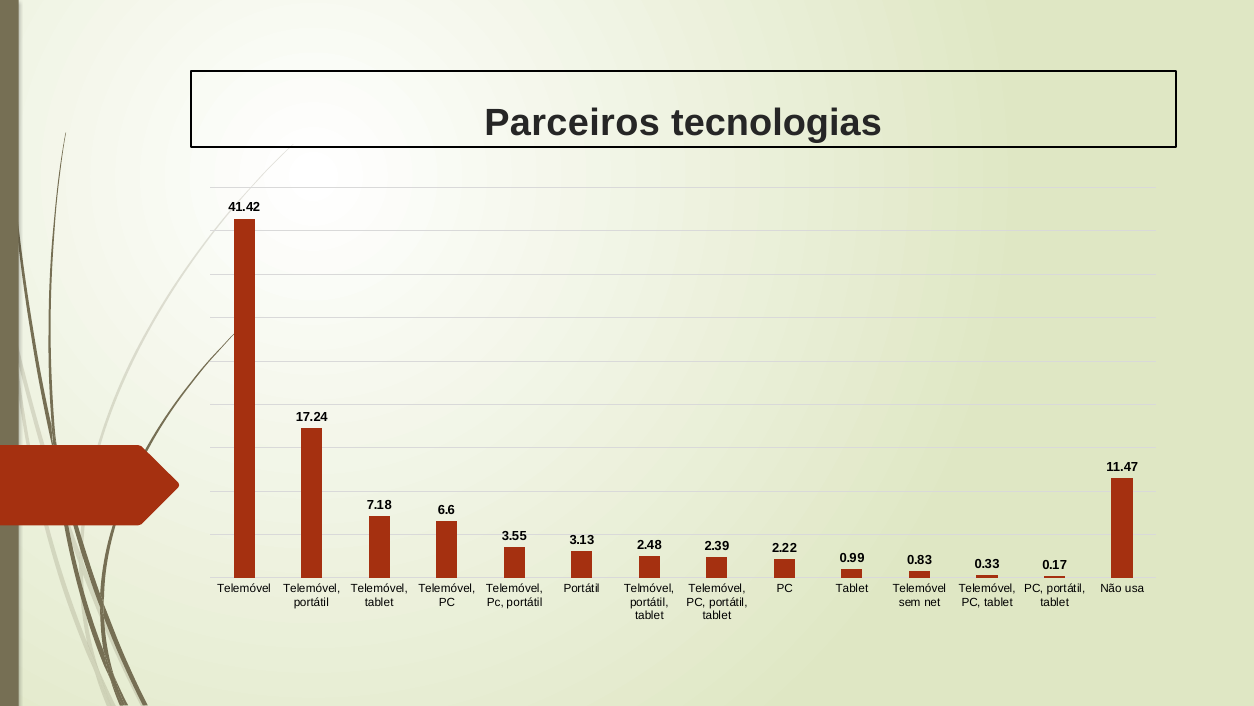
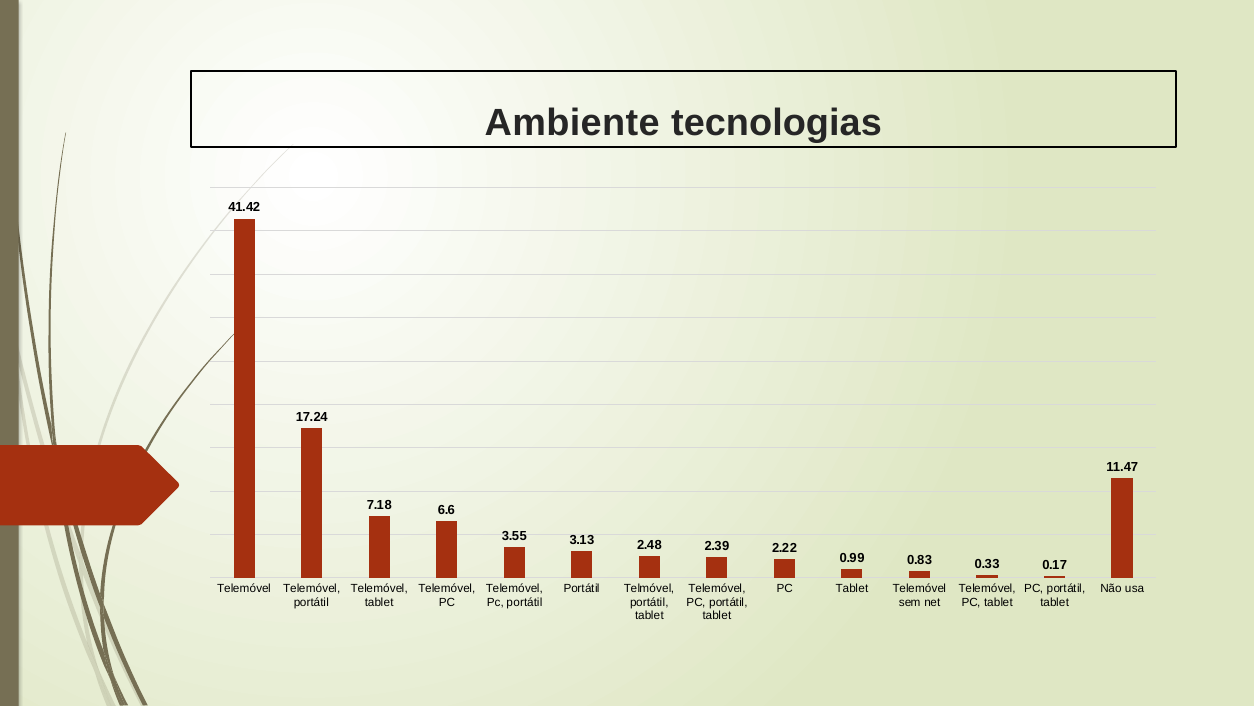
Parceiros: Parceiros -> Ambiente
